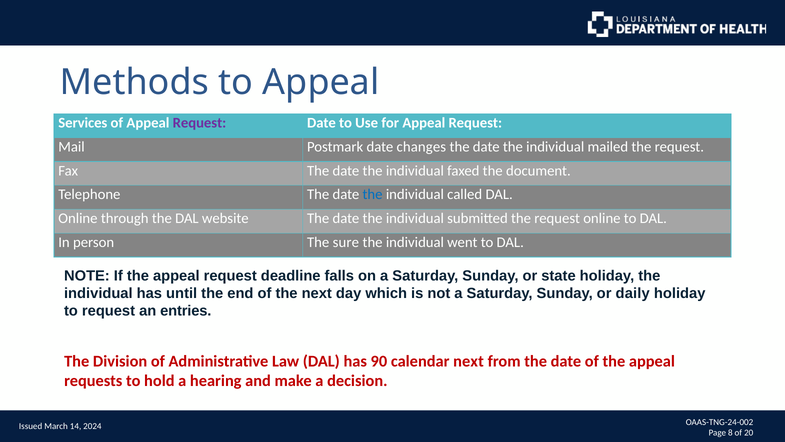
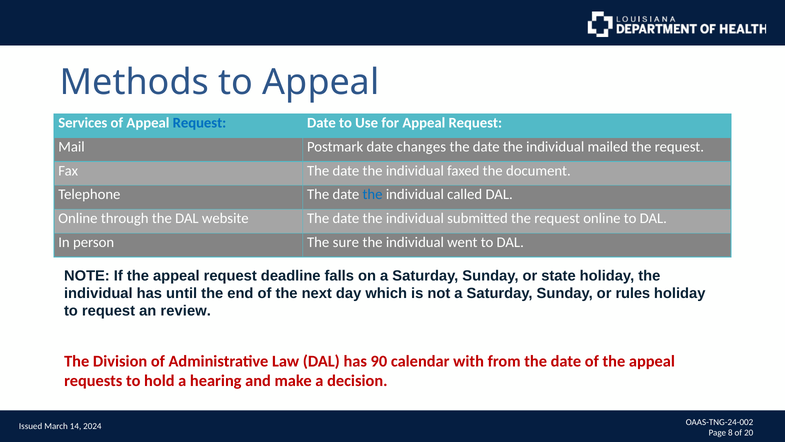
Request at (199, 123) colour: purple -> blue
daily: daily -> rules
entries: entries -> review
calendar next: next -> with
